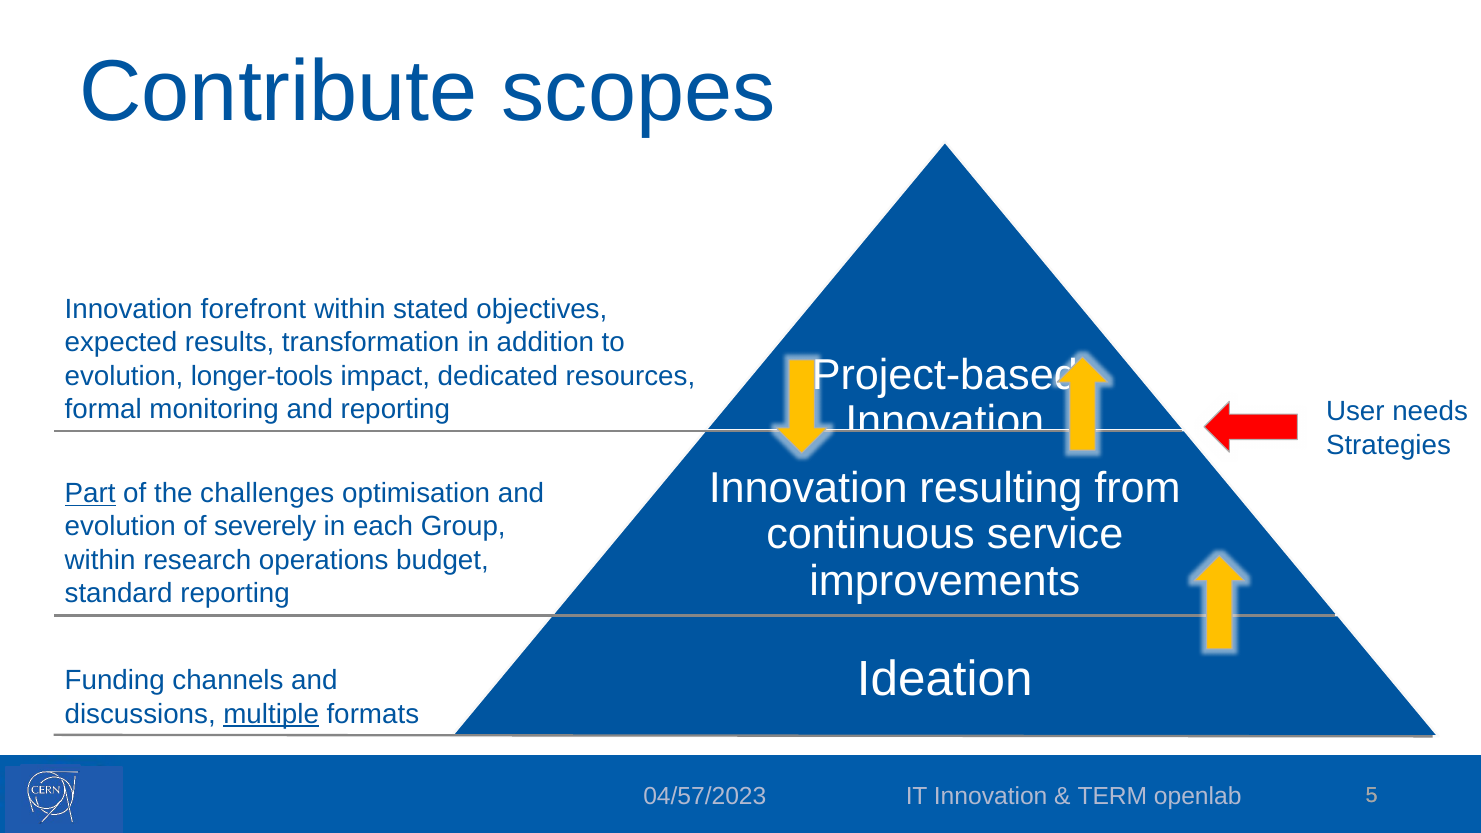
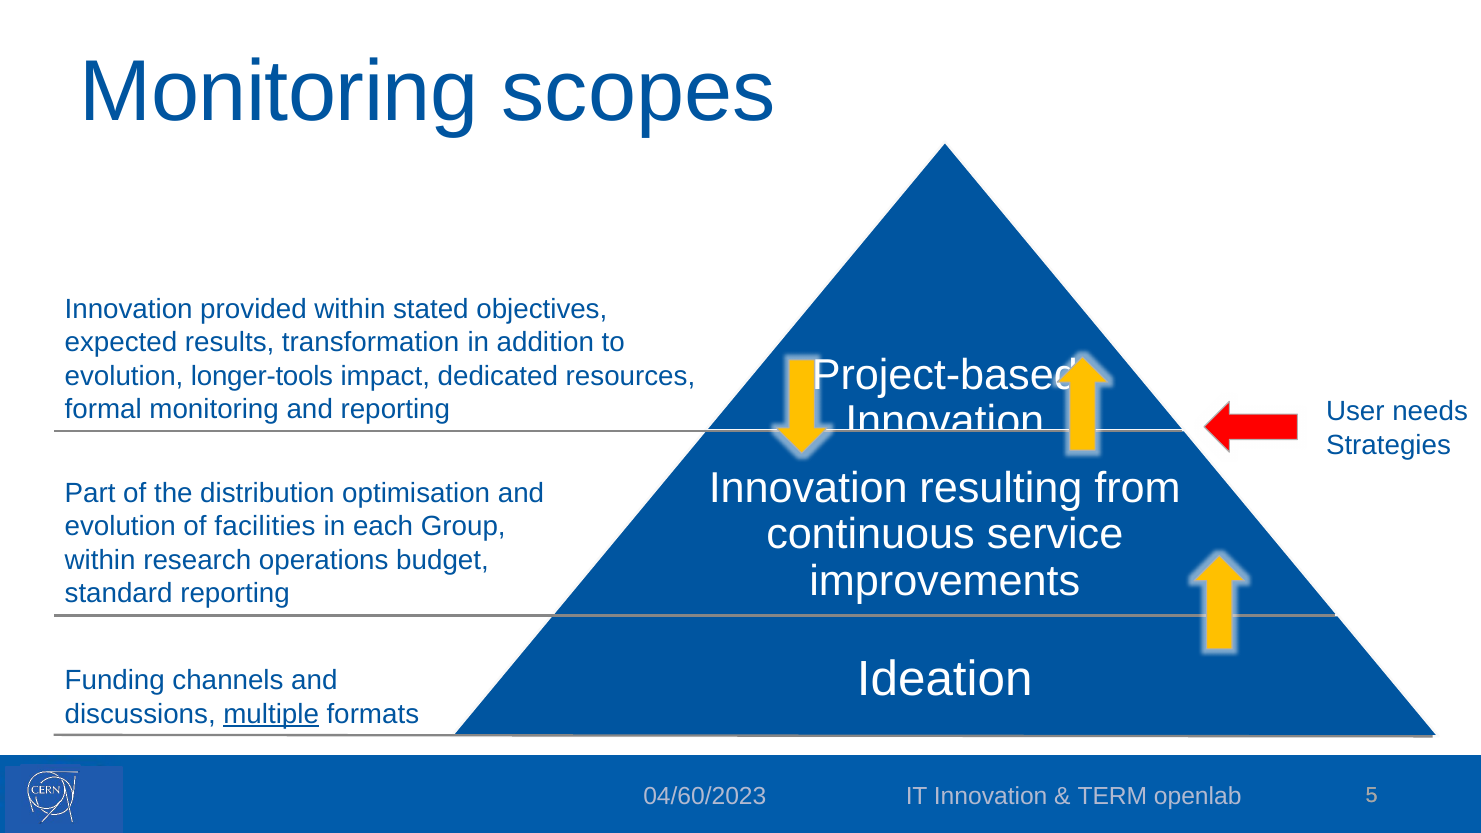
Contribute at (279, 92): Contribute -> Monitoring
forefront: forefront -> provided
Part underline: present -> none
challenges: challenges -> distribution
severely: severely -> facilities
04/57/2023: 04/57/2023 -> 04/60/2023
